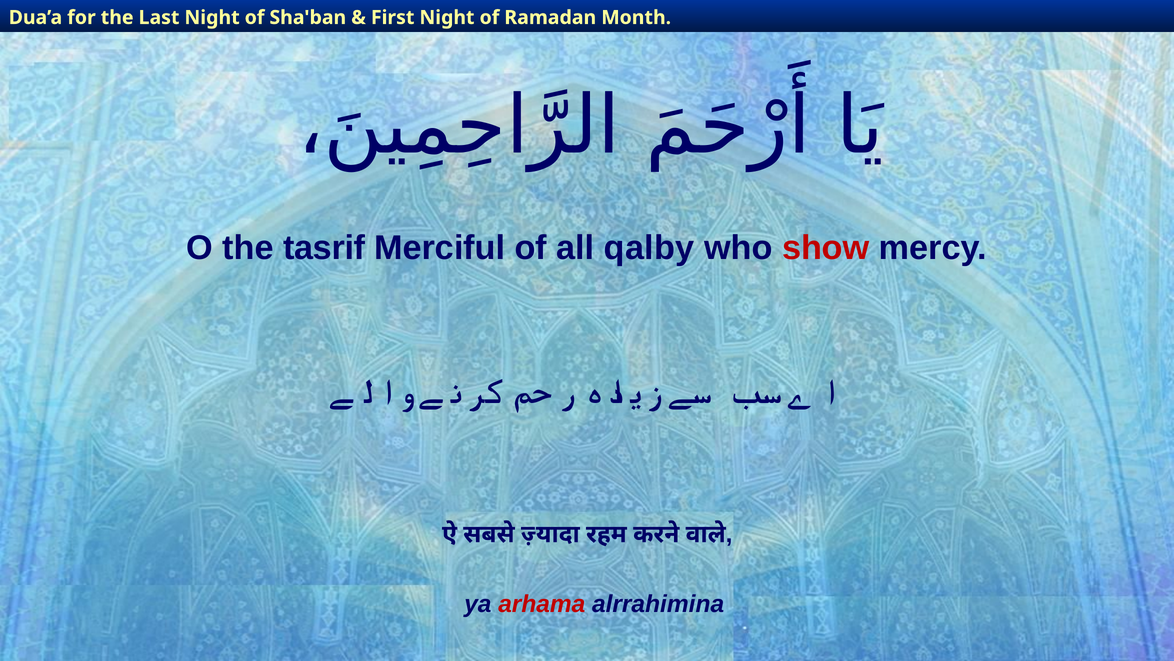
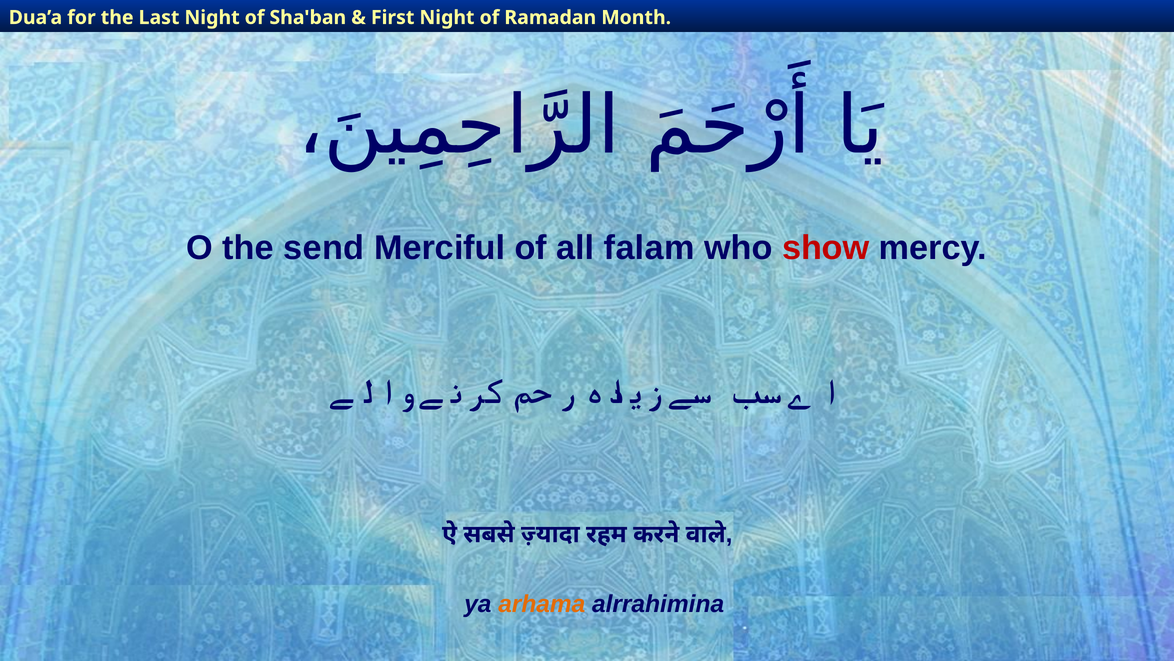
tasrif: tasrif -> send
qalby: qalby -> falam
arhama colour: red -> orange
